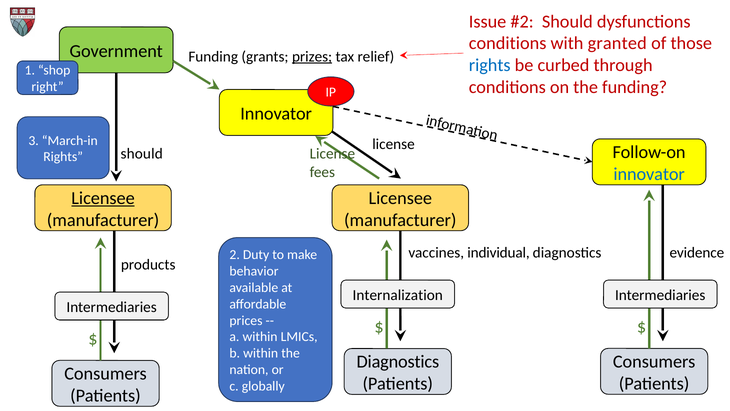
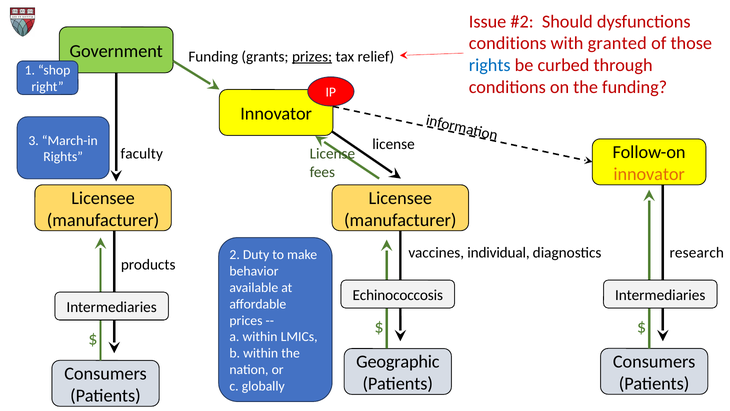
should at (142, 154): should -> faculty
innovator at (649, 174) colour: blue -> orange
Licensee at (103, 198) underline: present -> none
evidence: evidence -> research
Internalization: Internalization -> Echinococcosis
Diagnostics at (398, 361): Diagnostics -> Geographic
